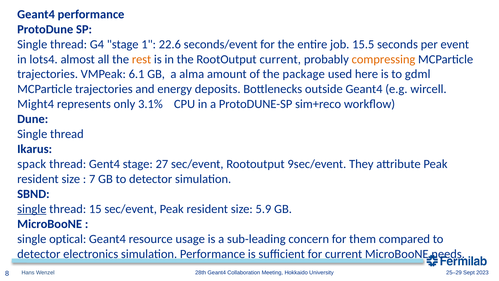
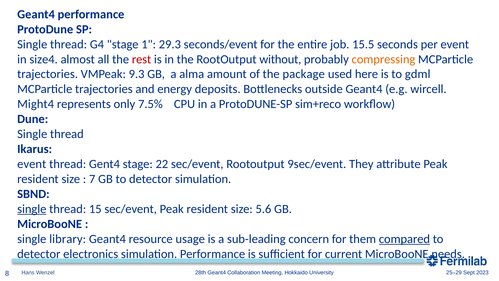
22.6: 22.6 -> 29.3
lots4: lots4 -> size4
rest colour: orange -> red
RootOutput current: current -> without
6.1: 6.1 -> 9.3
3.1%: 3.1% -> 7.5%
spack at (32, 164): spack -> event
27: 27 -> 22
5.9: 5.9 -> 5.6
optical: optical -> library
compared underline: none -> present
